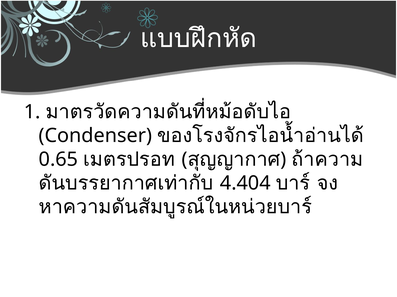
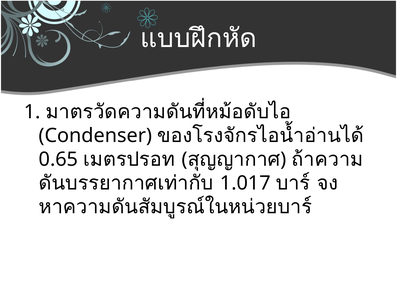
4.404: 4.404 -> 1.017
